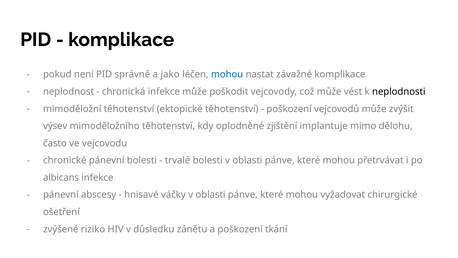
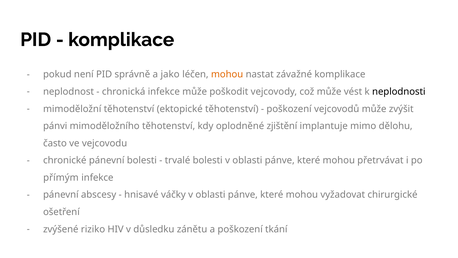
mohou at (227, 74) colour: blue -> orange
výsev: výsev -> pánvi
albicans: albicans -> přímým
